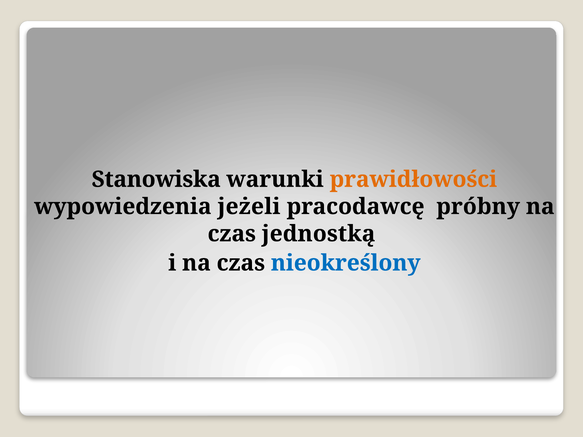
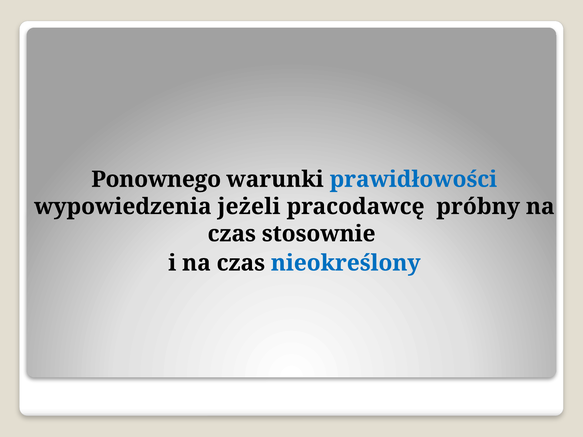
Stanowiska: Stanowiska -> Ponownego
prawidłowości colour: orange -> blue
jednostką: jednostką -> stosownie
